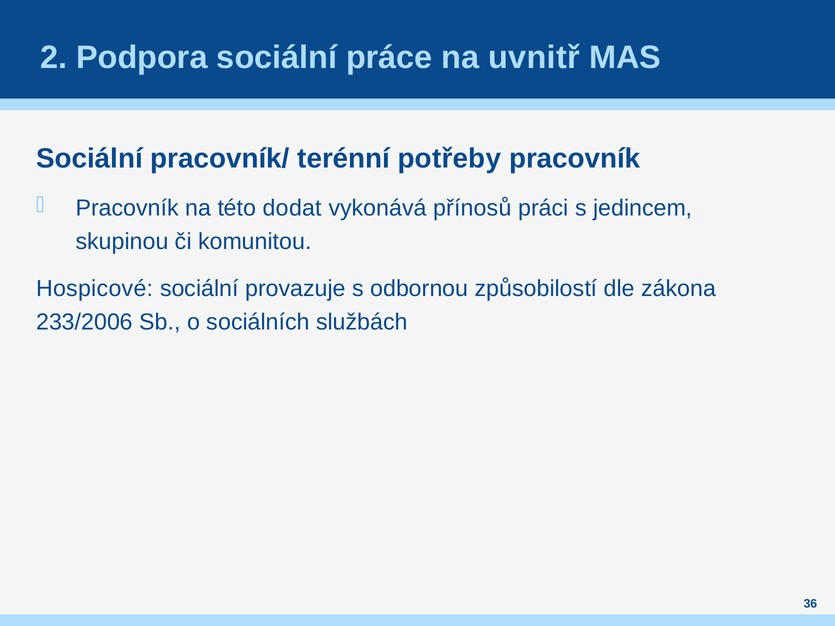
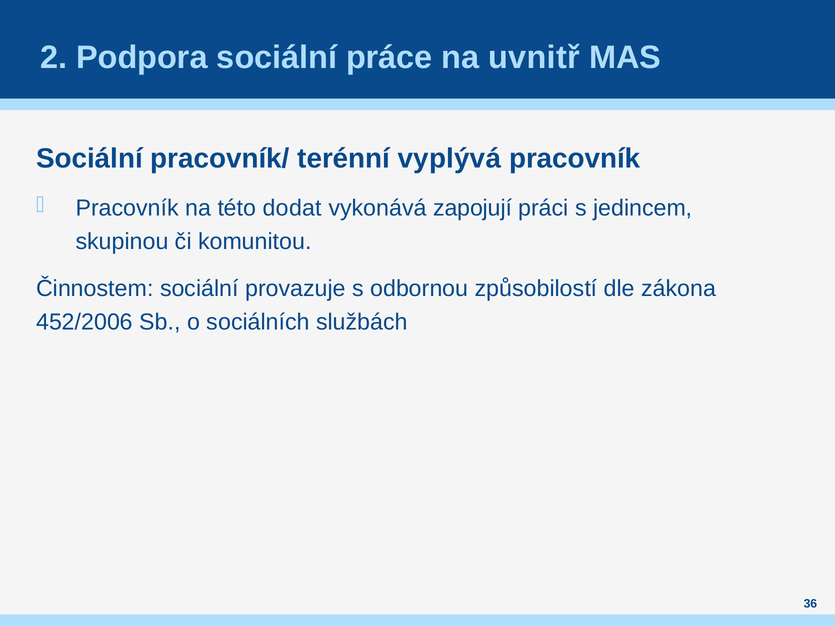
potřeby: potřeby -> vyplývá
přínosů: přínosů -> zapojují
Hospicové: Hospicové -> Činnostem
233/2006: 233/2006 -> 452/2006
